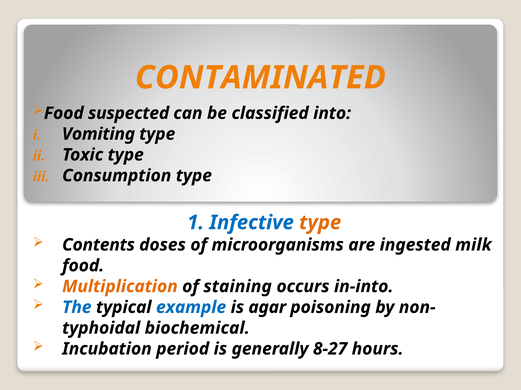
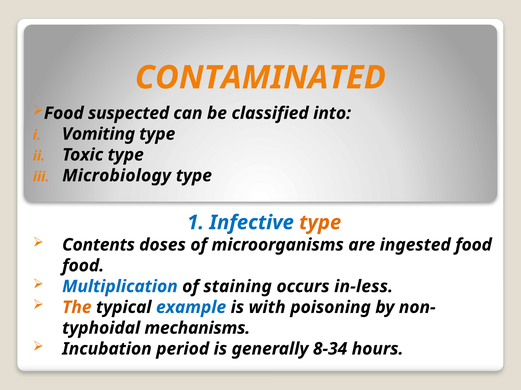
Consumption: Consumption -> Microbiology
ingested milk: milk -> food
Multiplication colour: orange -> blue
in-into: in-into -> in-less
The colour: blue -> orange
agar: agar -> with
biochemical: biochemical -> mechanisms
8-27: 8-27 -> 8-34
